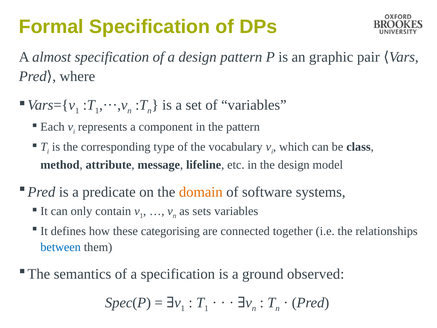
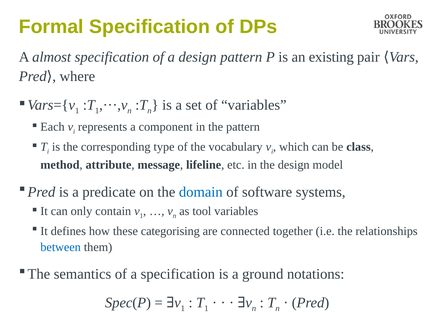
graphic: graphic -> existing
domain colour: orange -> blue
sets: sets -> tool
observed: observed -> notations
